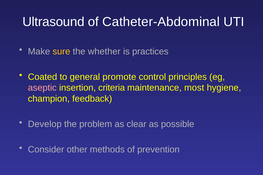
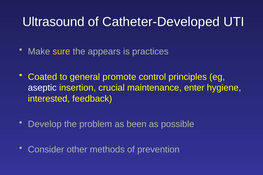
Catheter-Abdominal: Catheter-Abdominal -> Catheter-Developed
whether: whether -> appears
aseptic colour: pink -> white
criteria: criteria -> crucial
most: most -> enter
champion: champion -> interested
clear: clear -> been
